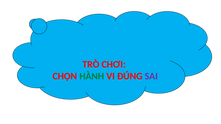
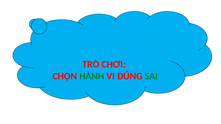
SAI colour: purple -> green
